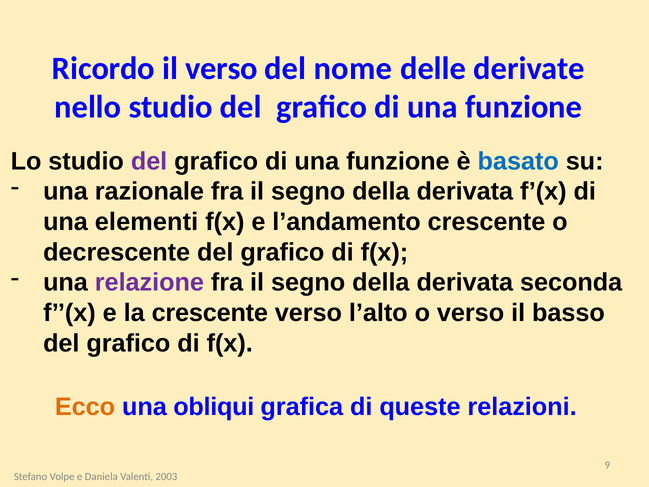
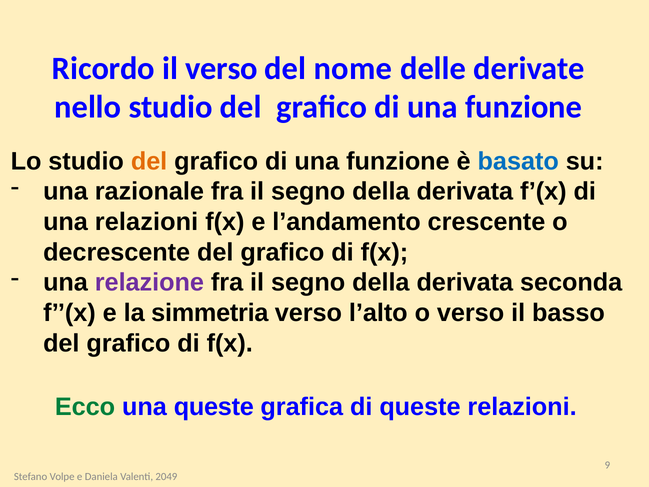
del at (149, 161) colour: purple -> orange
una elementi: elementi -> relazioni
la crescente: crescente -> simmetria
Ecco colour: orange -> green
una obliqui: obliqui -> queste
2003: 2003 -> 2049
